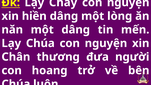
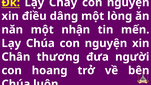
hiền: hiền -> điều
một dâng: dâng -> nhận
